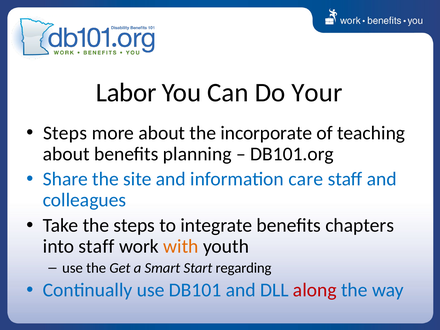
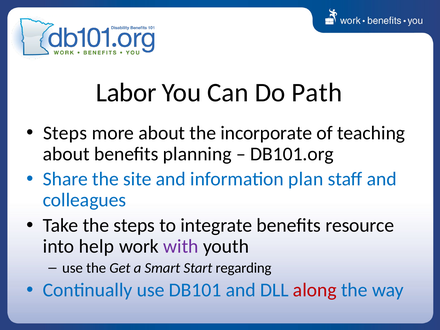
Your: Your -> Path
care: care -> plan
chapters: chapters -> resource
into staff: staff -> help
with colour: orange -> purple
